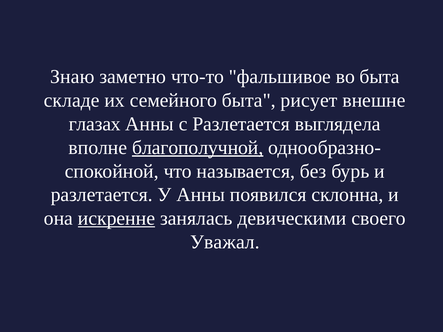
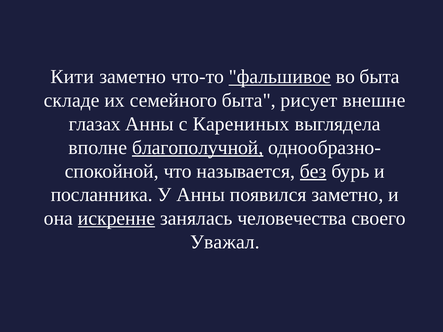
Знаю: Знаю -> Кити
фальшивое underline: none -> present
с Разлетается: Разлетается -> Карениных
без underline: none -> present
разлетается at (102, 195): разлетается -> посланника
появился склонна: склонна -> заметно
девическими: девическими -> человечества
